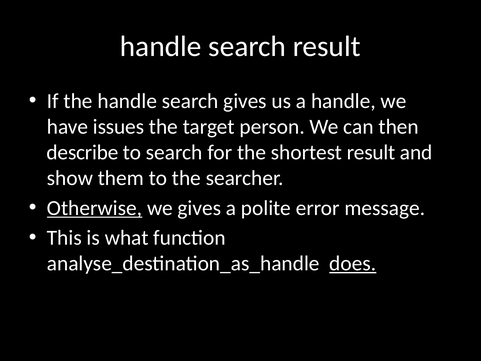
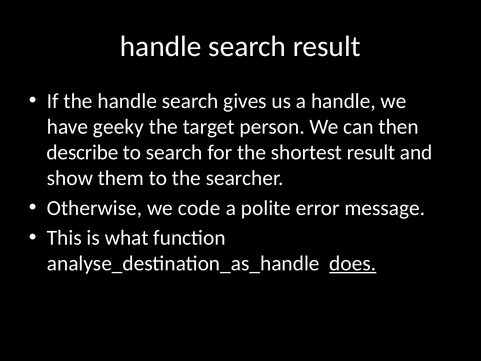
issues: issues -> geeky
Otherwise underline: present -> none
we gives: gives -> code
